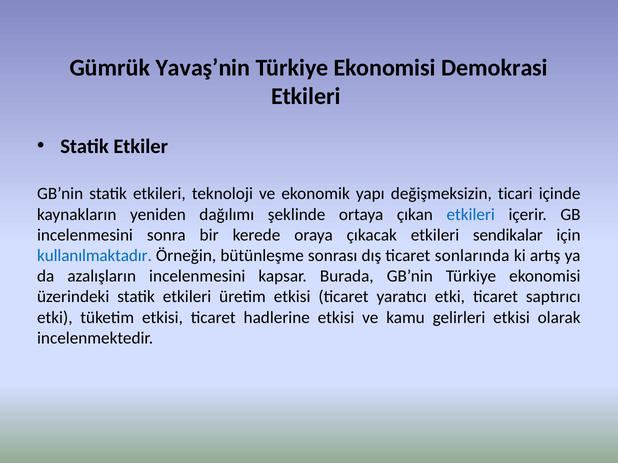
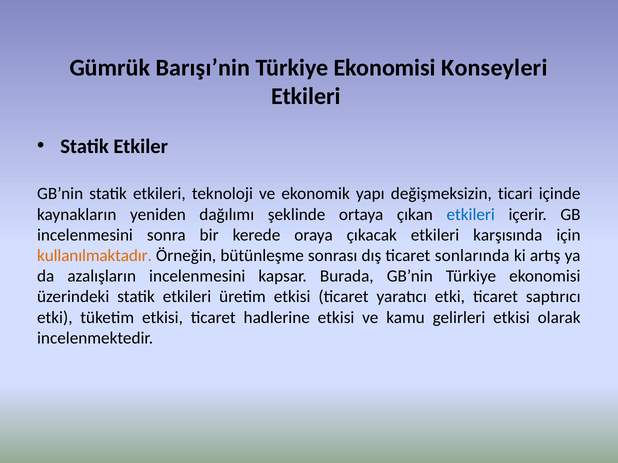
Yavaş’nin: Yavaş’nin -> Barışı’nin
Demokrasi: Demokrasi -> Konseyleri
sendikalar: sendikalar -> karşısında
kullanılmaktadır colour: blue -> orange
